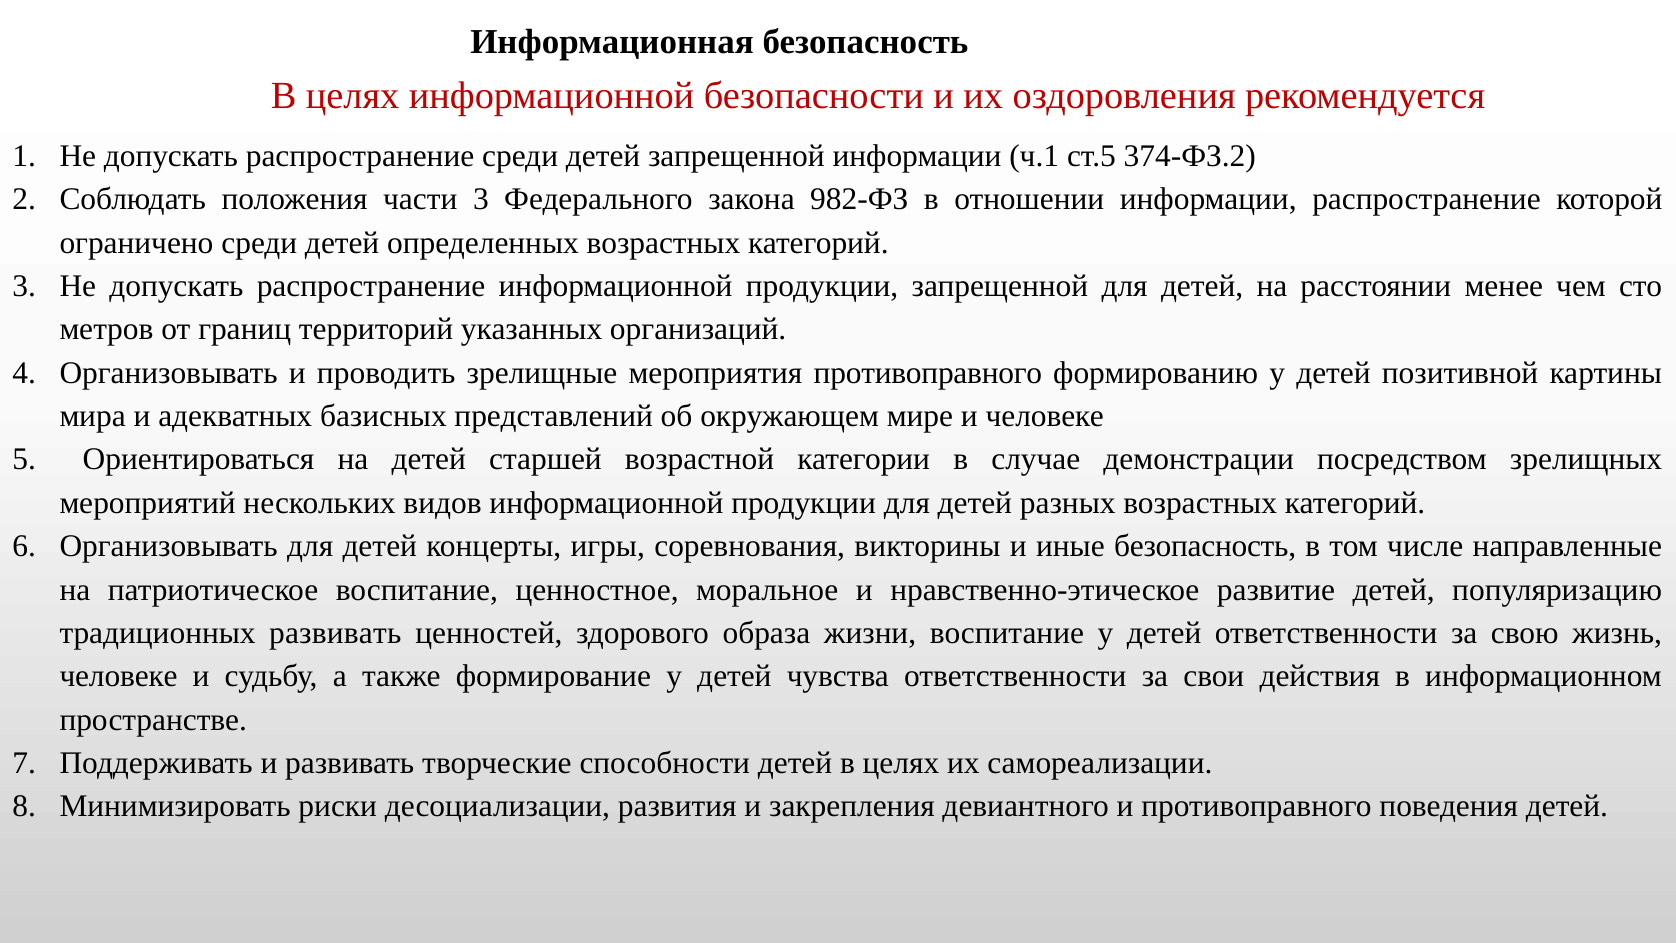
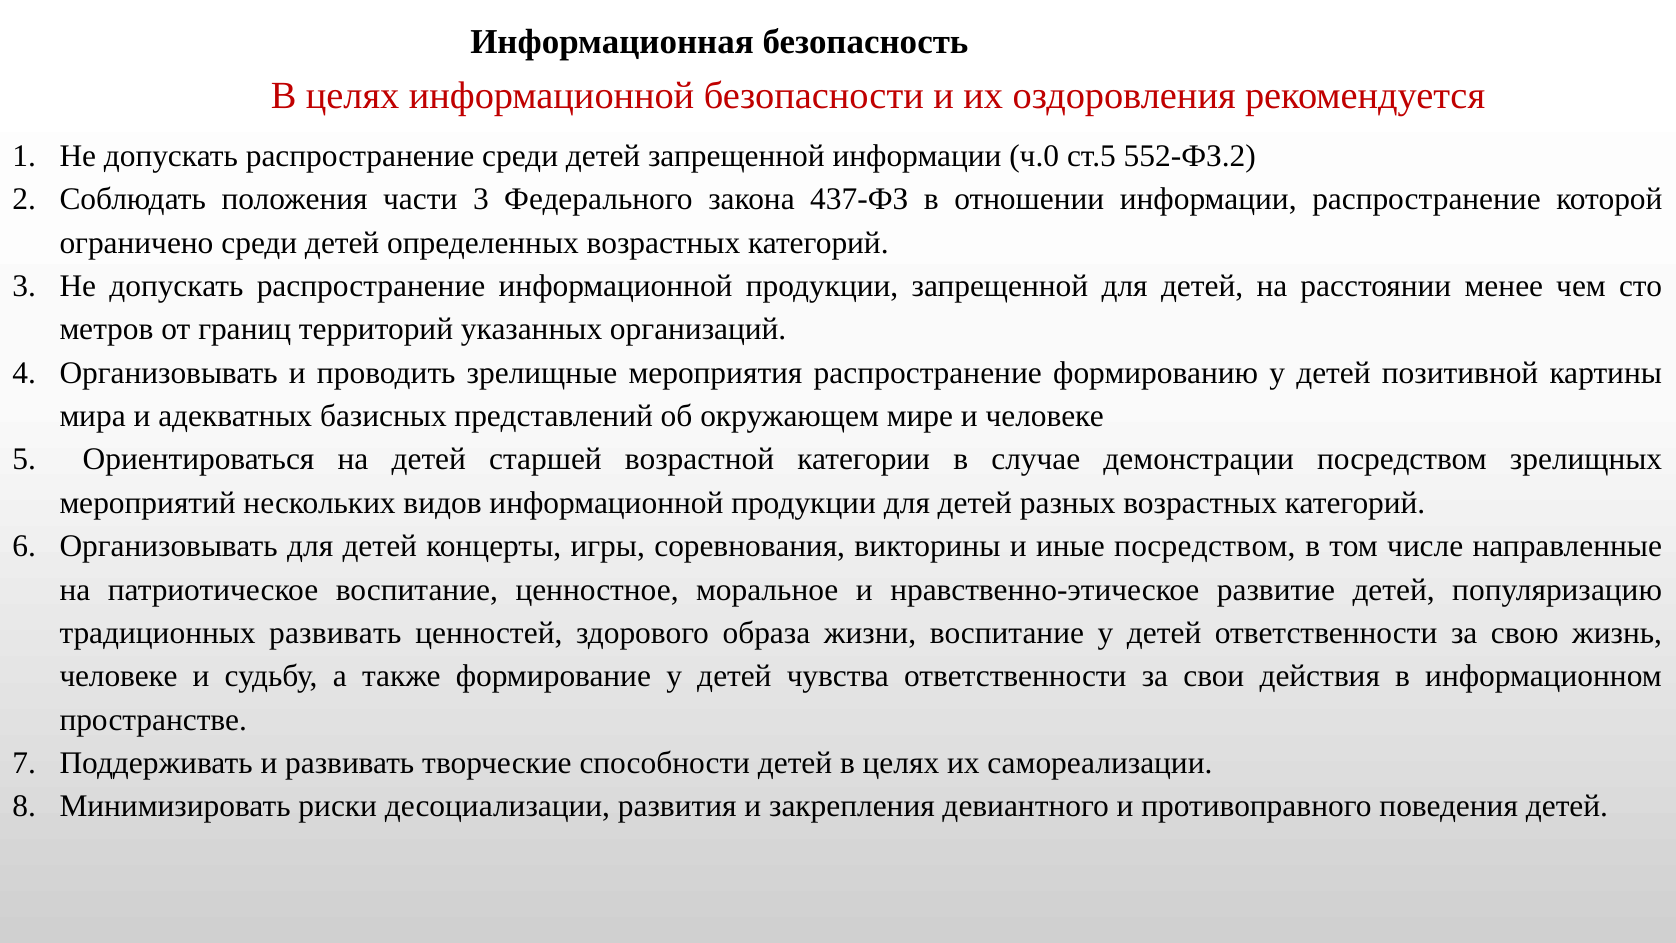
ч.1: ч.1 -> ч.0
374-ФЗ.2: 374-ФЗ.2 -> 552-ФЗ.2
982-ФЗ: 982-ФЗ -> 437-ФЗ
мероприятия противоправного: противоправного -> распространение
иные безопасность: безопасность -> посредством
